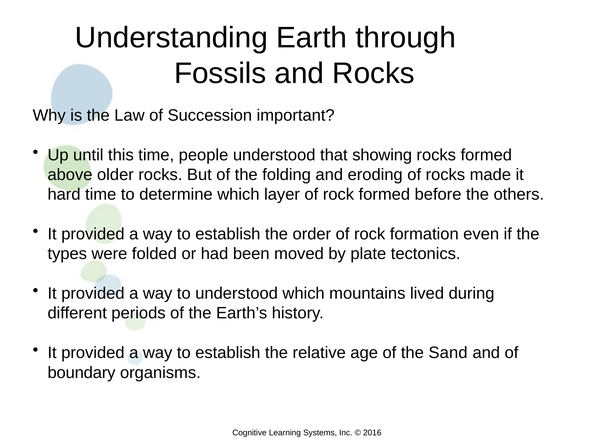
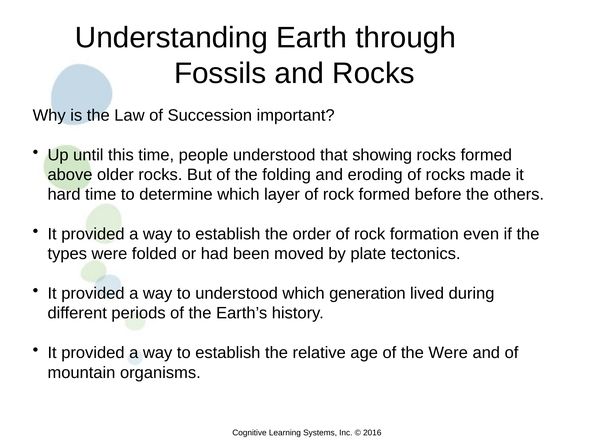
mountains: mountains -> generation
the Sand: Sand -> Were
boundary: boundary -> mountain
